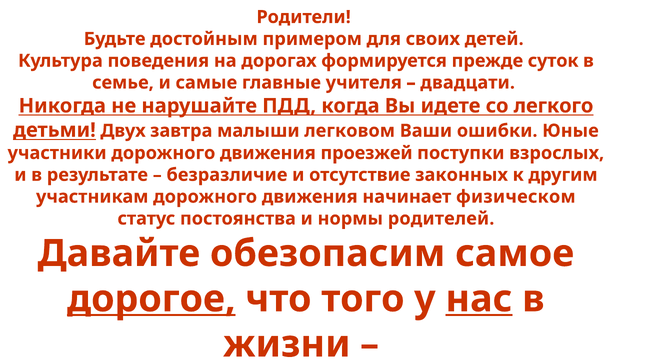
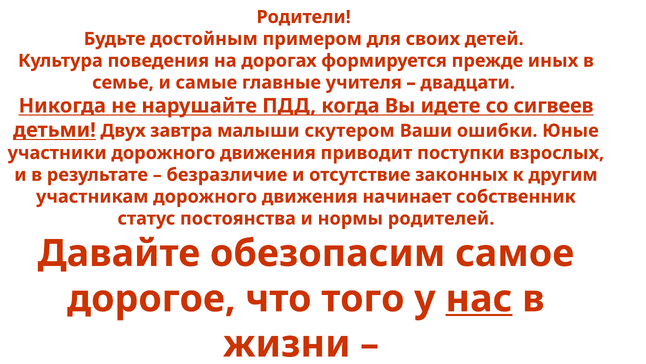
суток: суток -> иных
легкого: легкого -> сигвеев
легковом: легковом -> скутером
проезжей: проезжей -> приводит
физическом: физическом -> собственник
дорогое underline: present -> none
